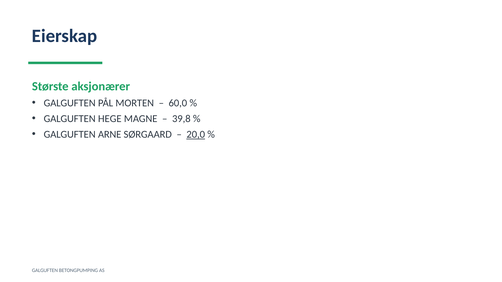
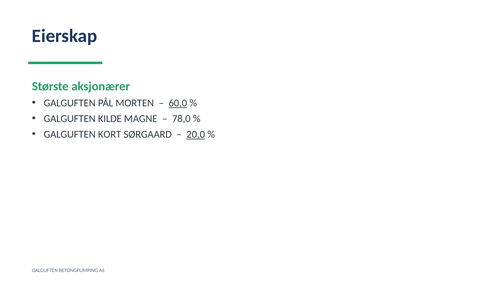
60,0 underline: none -> present
HEGE: HEGE -> KILDE
39,8: 39,8 -> 78,0
ARNE: ARNE -> KORT
